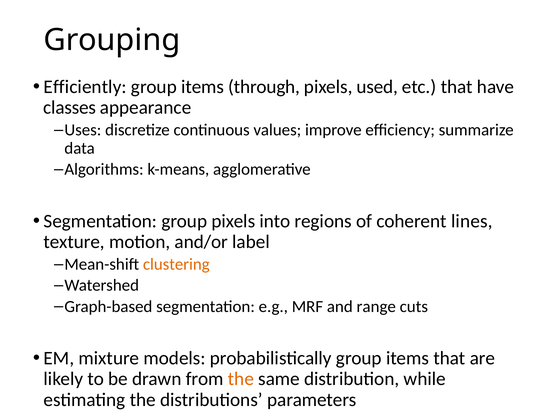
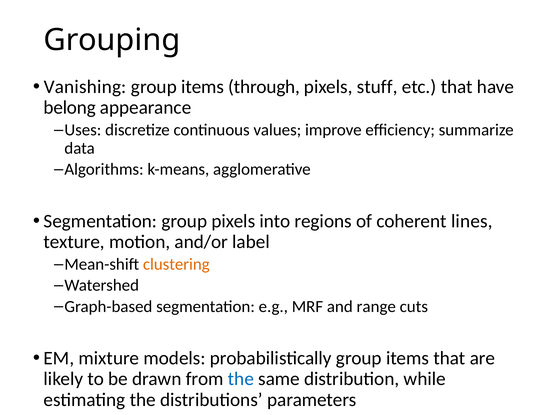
Efficiently: Efficiently -> Vanishing
used: used -> stuff
classes: classes -> belong
the at (241, 379) colour: orange -> blue
